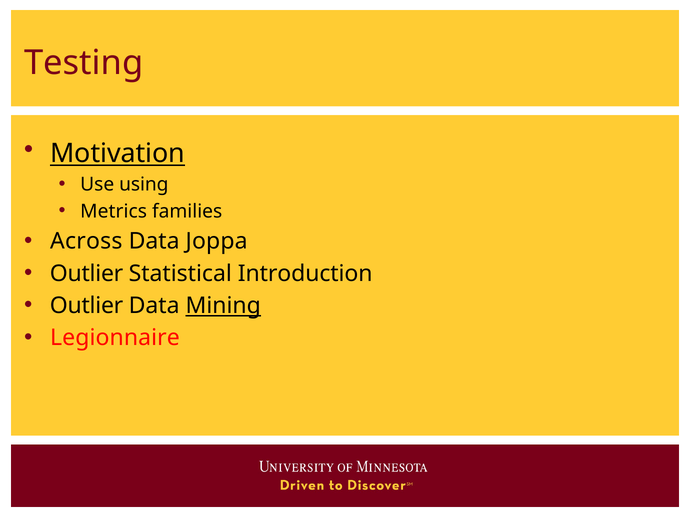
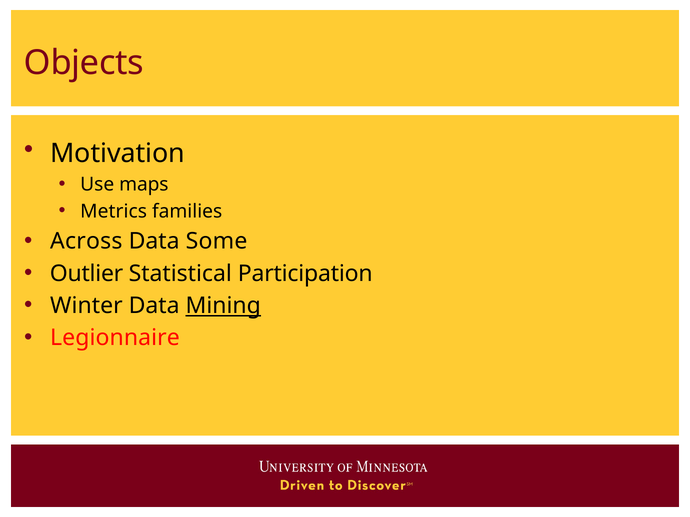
Testing: Testing -> Objects
Motivation underline: present -> none
using: using -> maps
Joppa: Joppa -> Some
Introduction: Introduction -> Participation
Outlier at (87, 306): Outlier -> Winter
